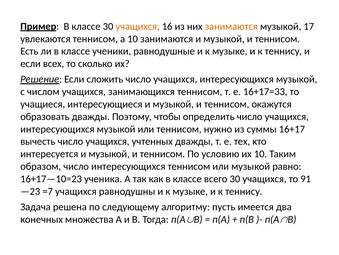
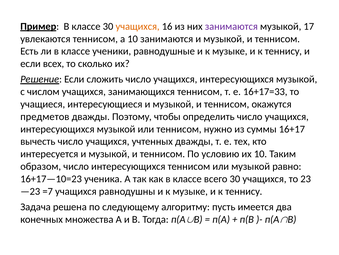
занимаются at (231, 26) colour: orange -> purple
образовать: образовать -> предметов
91: 91 -> 23
